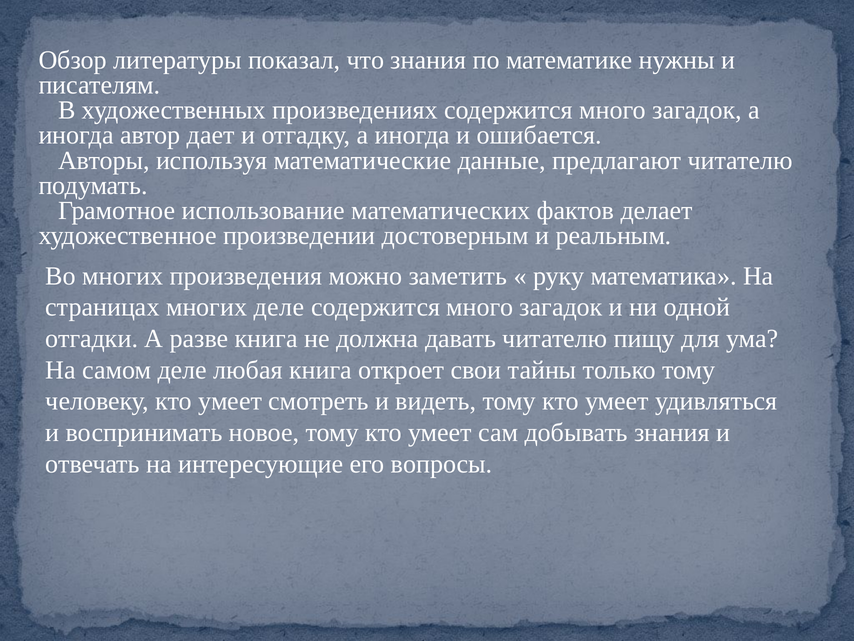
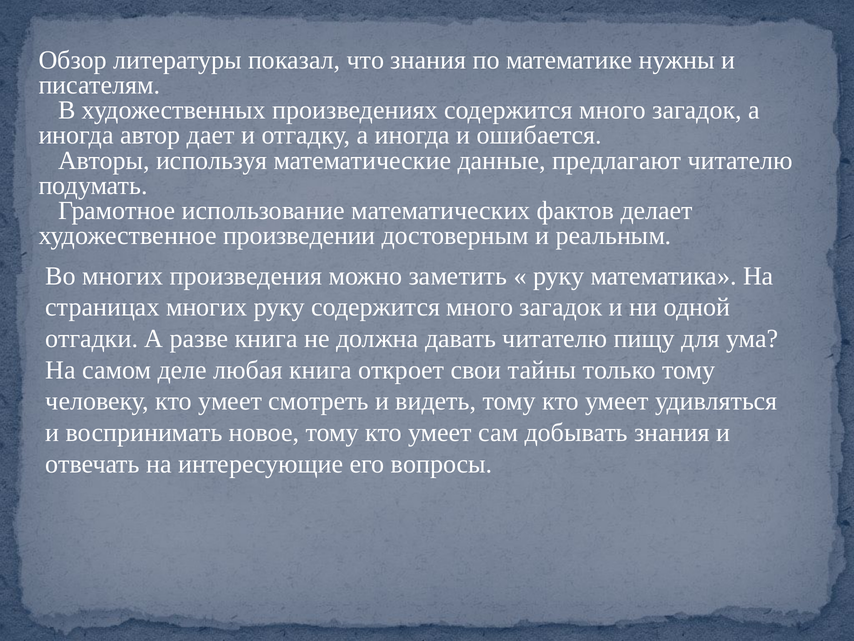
многих деле: деле -> руку
